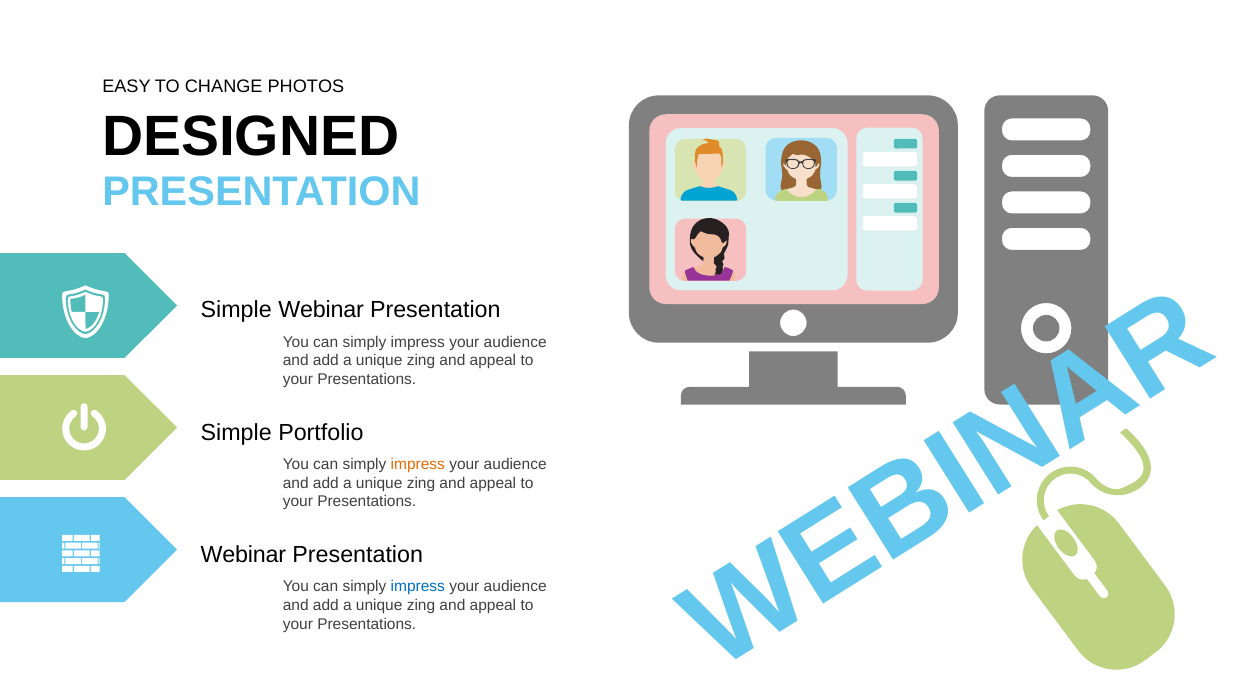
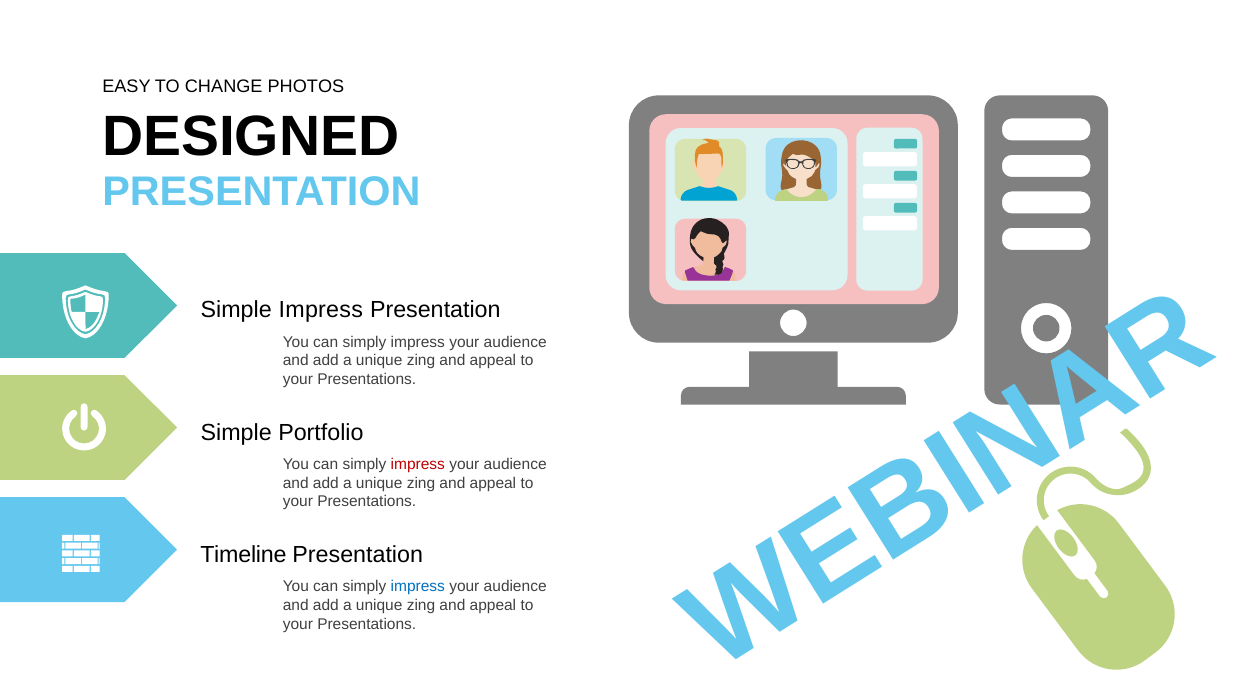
Simple Webinar: Webinar -> Impress
impress at (418, 465) colour: orange -> red
Webinar at (243, 556): Webinar -> Timeline
